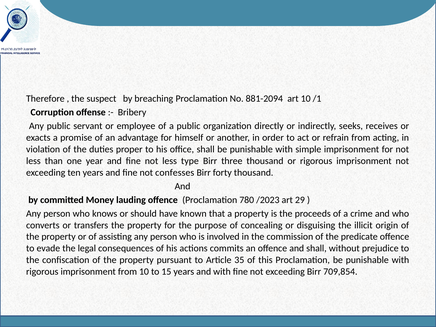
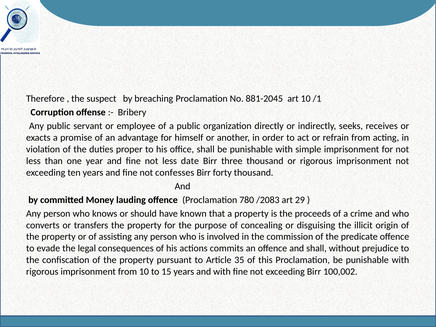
881-2094: 881-2094 -> 881-2045
type: type -> date
/2023: /2023 -> /2083
709,854: 709,854 -> 100,002
